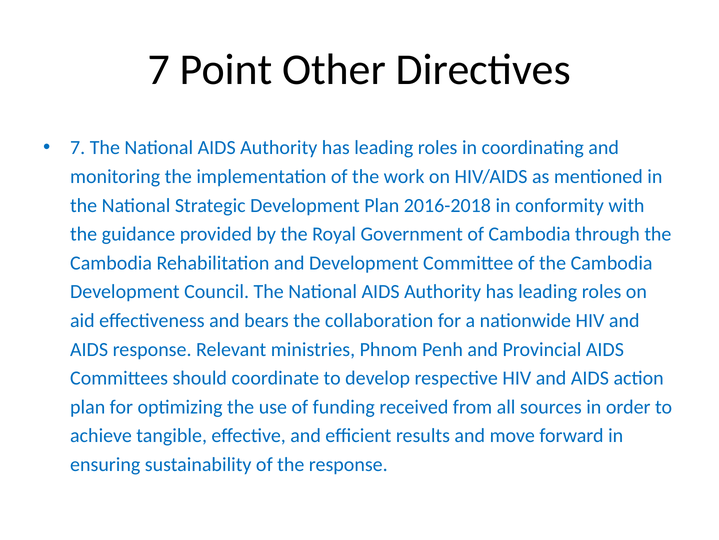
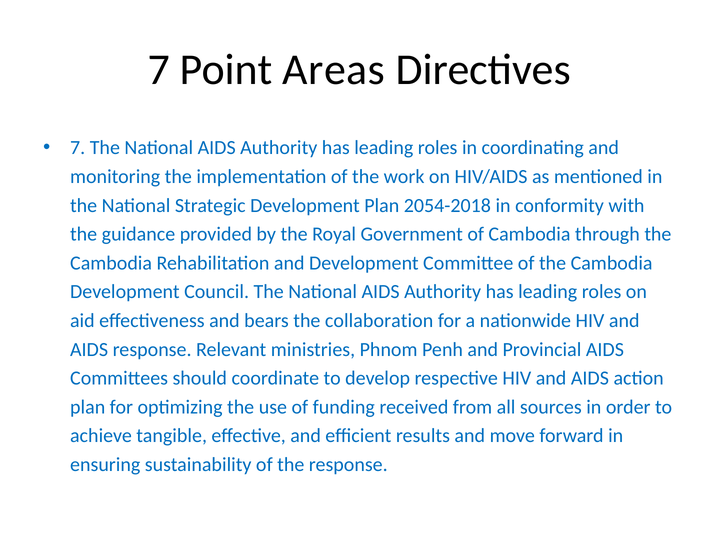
Other: Other -> Areas
2016-2018: 2016-2018 -> 2054-2018
